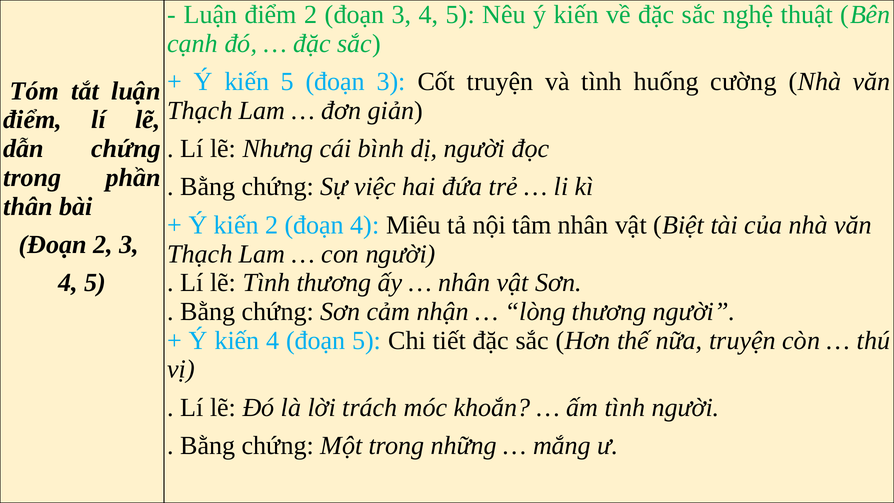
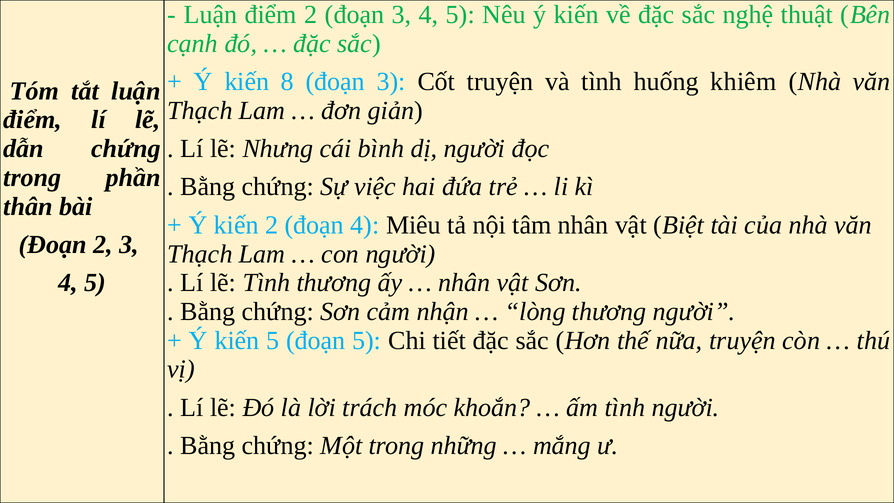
kiến 5: 5 -> 8
cường: cường -> khiêm
kiến 4: 4 -> 5
